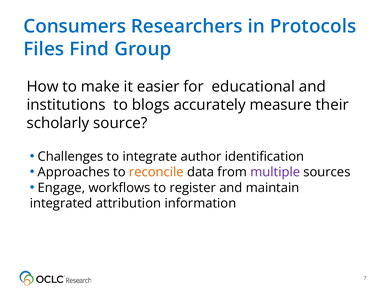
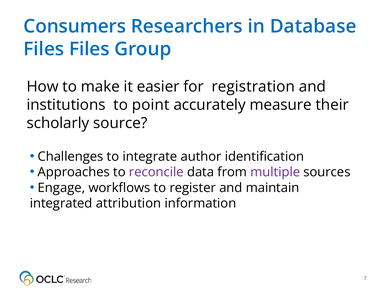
Protocols: Protocols -> Database
Files Find: Find -> Files
educational: educational -> registration
blogs: blogs -> point
reconcile colour: orange -> purple
